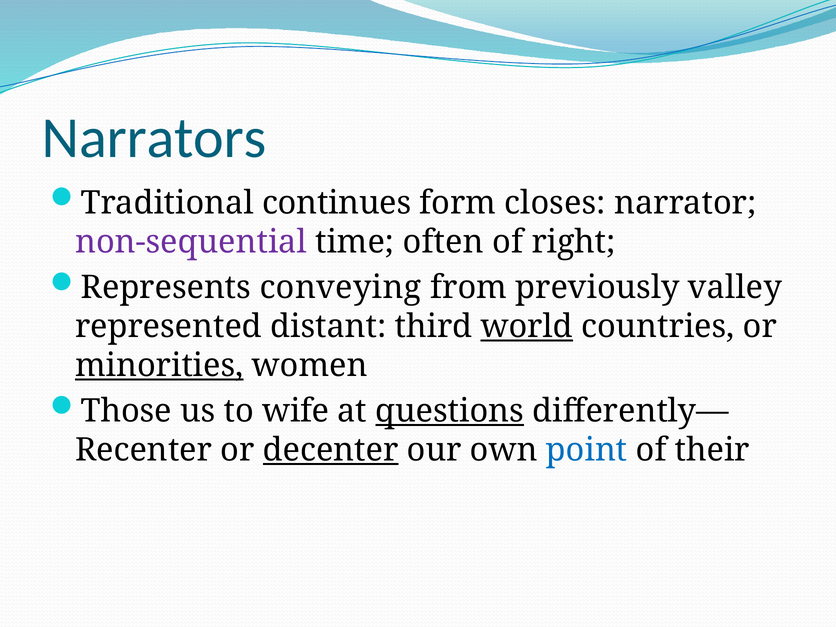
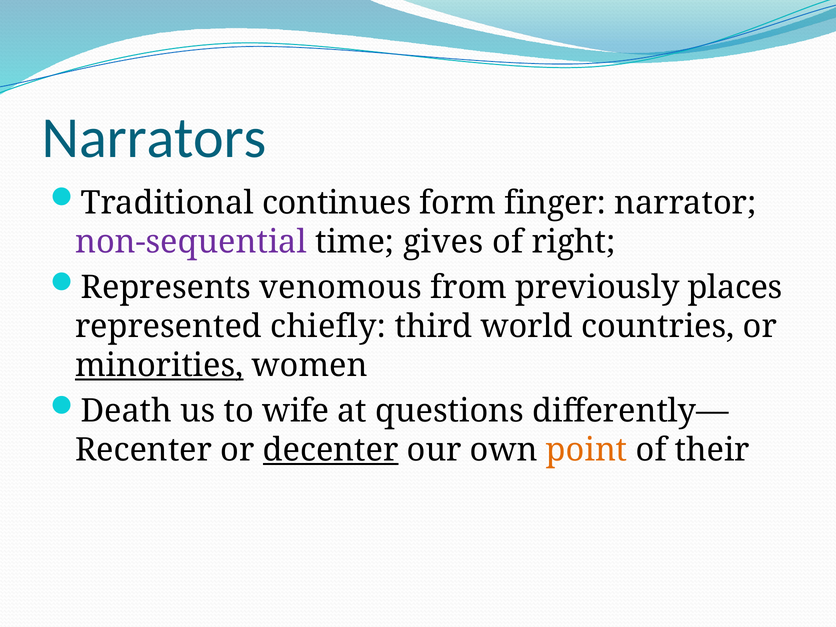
closes: closes -> finger
often: often -> gives
conveying: conveying -> venomous
valley: valley -> places
distant: distant -> chiefly
world underline: present -> none
Those: Those -> Death
questions underline: present -> none
point colour: blue -> orange
